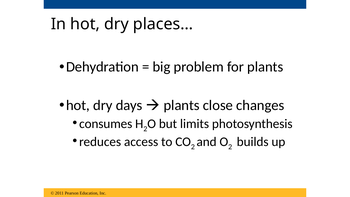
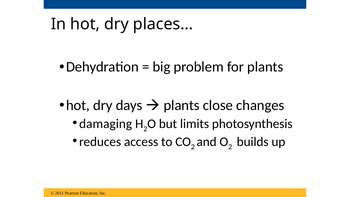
consumes: consumes -> damaging
